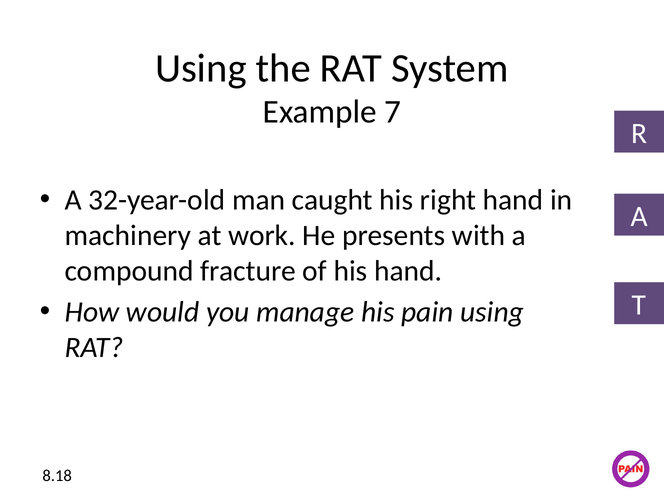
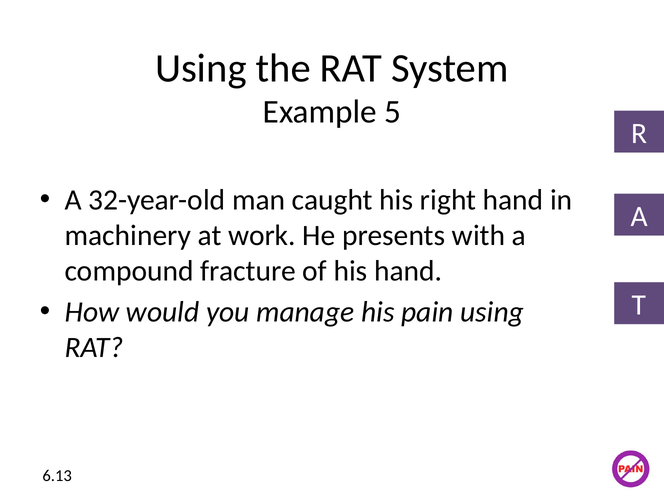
7: 7 -> 5
8.18: 8.18 -> 6.13
